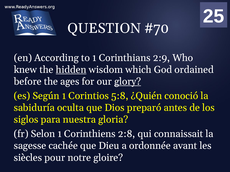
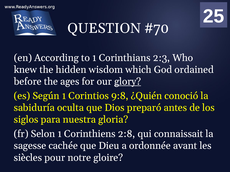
2:9: 2:9 -> 2:3
hidden underline: present -> none
5:8: 5:8 -> 9:8
